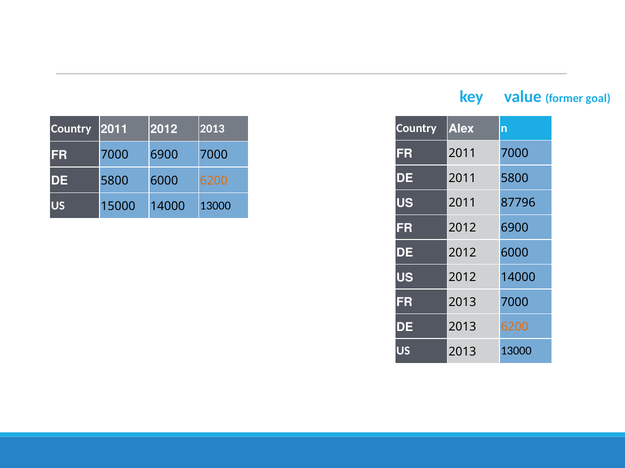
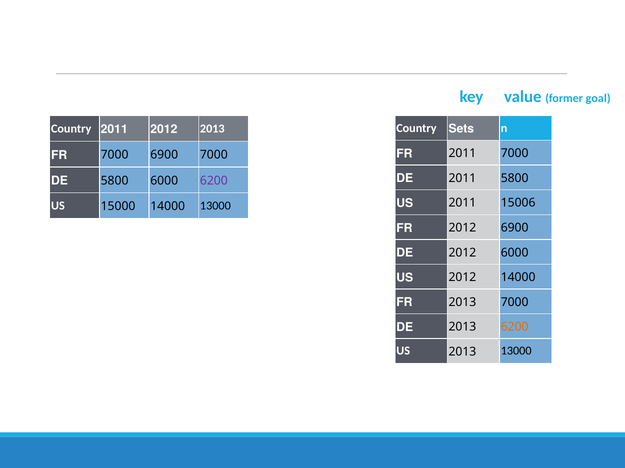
Alex: Alex -> Sets
6200 at (214, 181) colour: orange -> purple
87796: 87796 -> 15006
